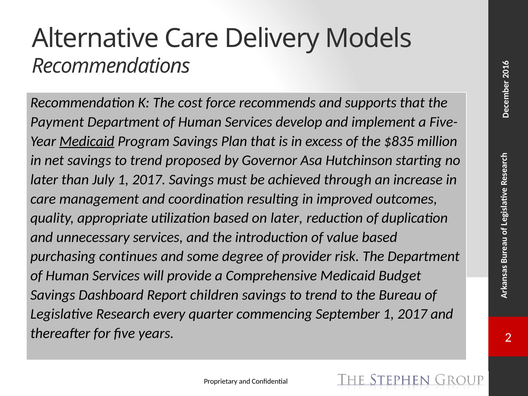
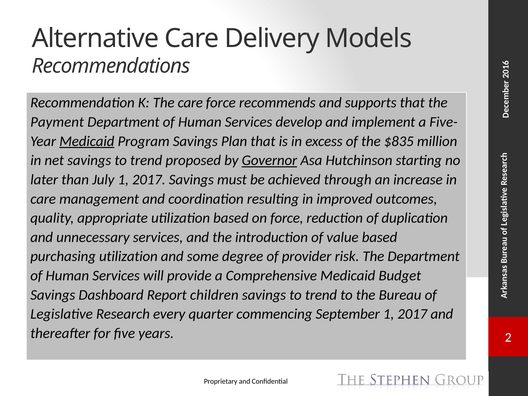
The cost: cost -> care
Governor underline: none -> present
on later: later -> force
purchasing continues: continues -> utilization
